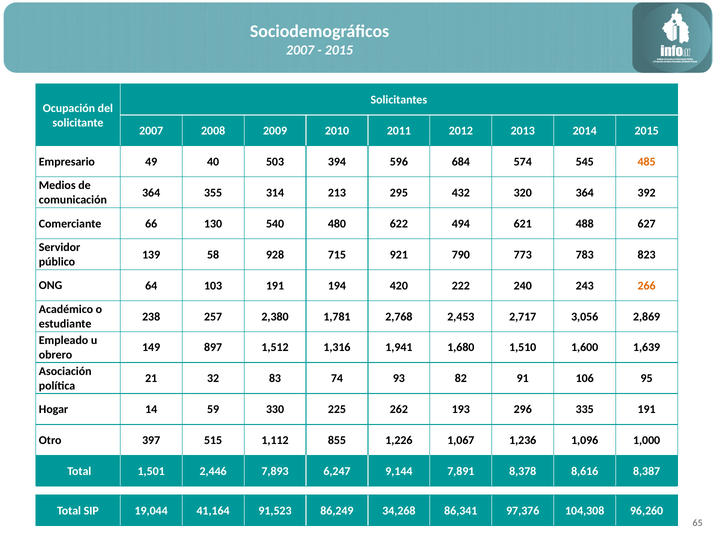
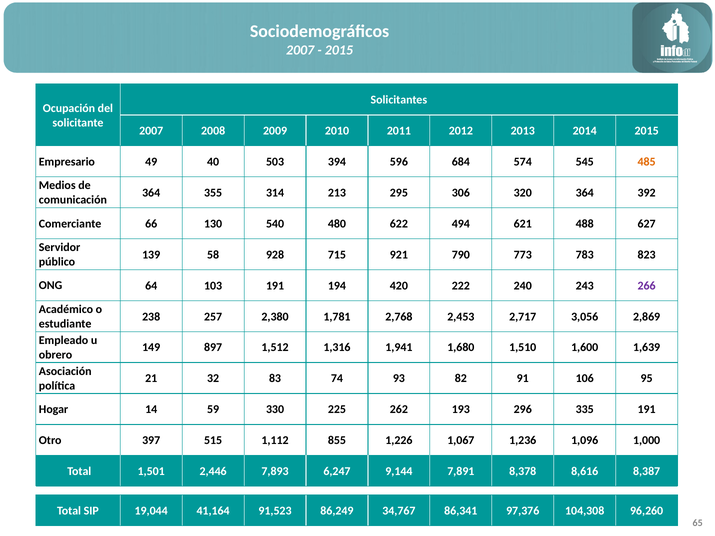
432: 432 -> 306
266 colour: orange -> purple
34,268: 34,268 -> 34,767
